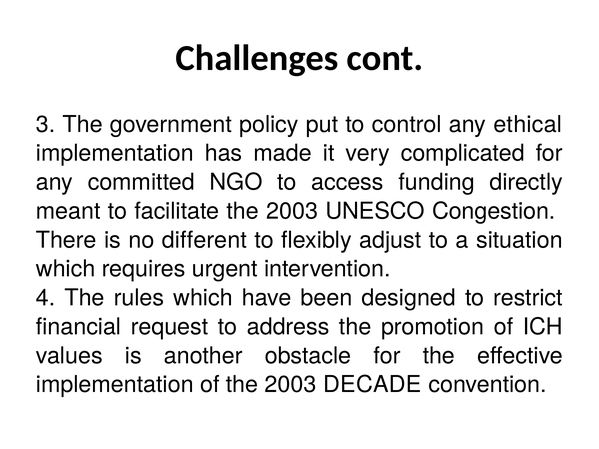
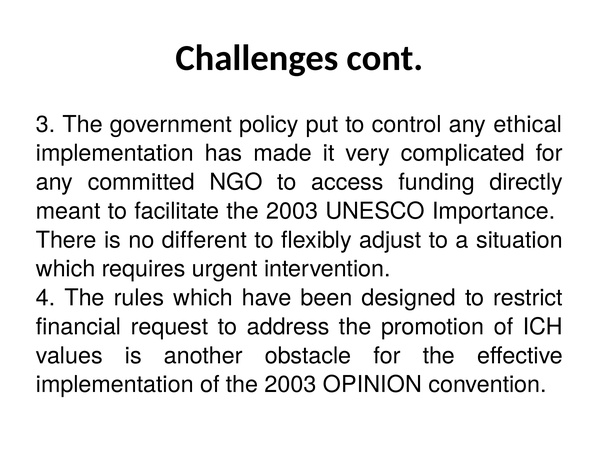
Congestion: Congestion -> Importance
DECADE: DECADE -> OPINION
